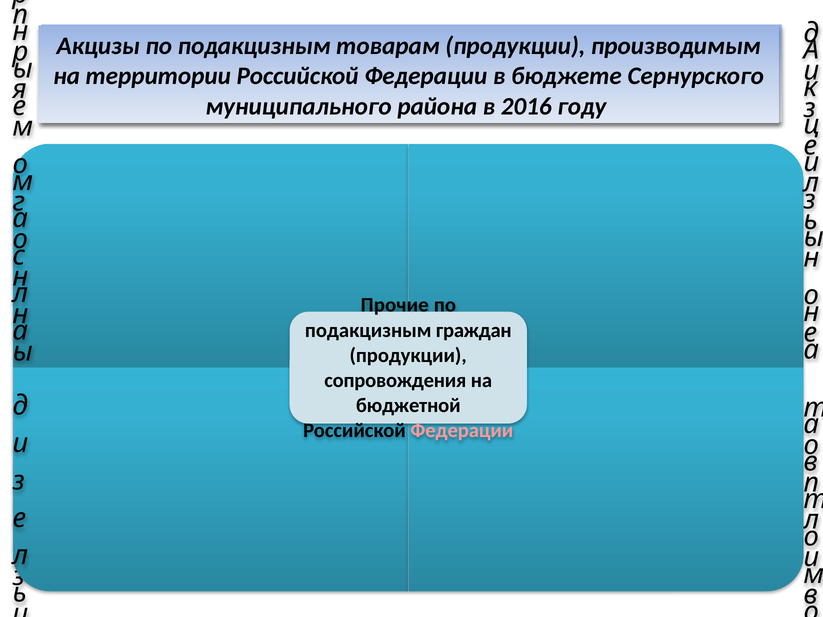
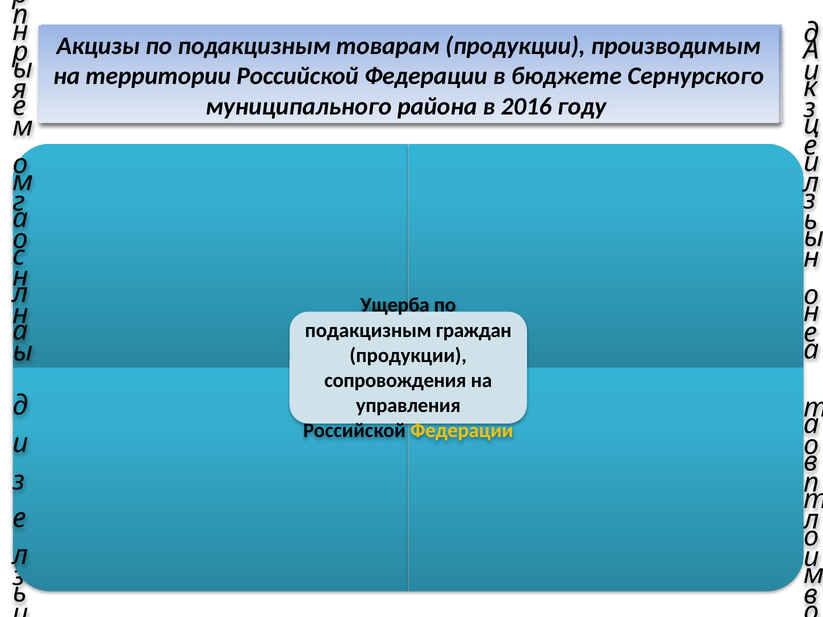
Прочие: Прочие -> Ущерба
бюджетной: бюджетной -> управления
Федерации at (462, 431) colour: pink -> yellow
